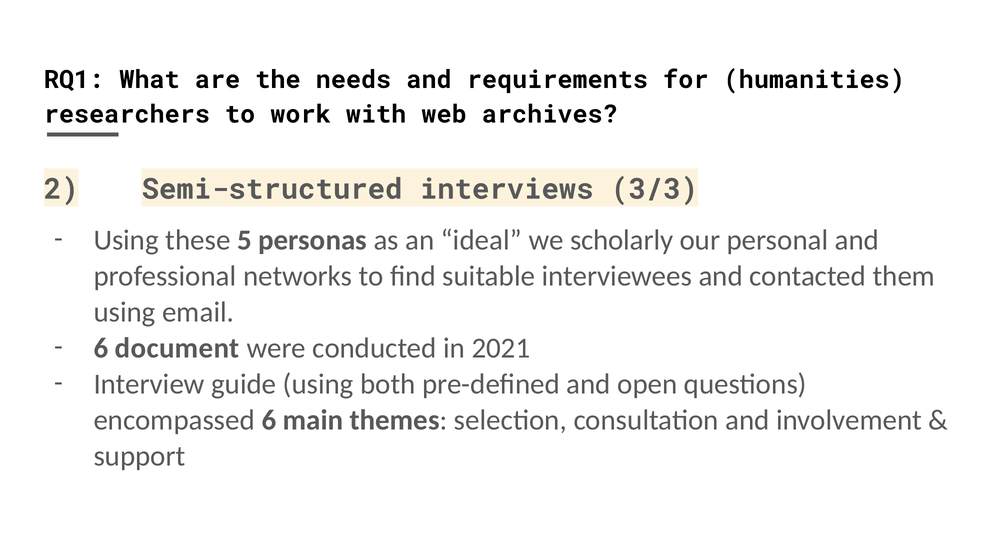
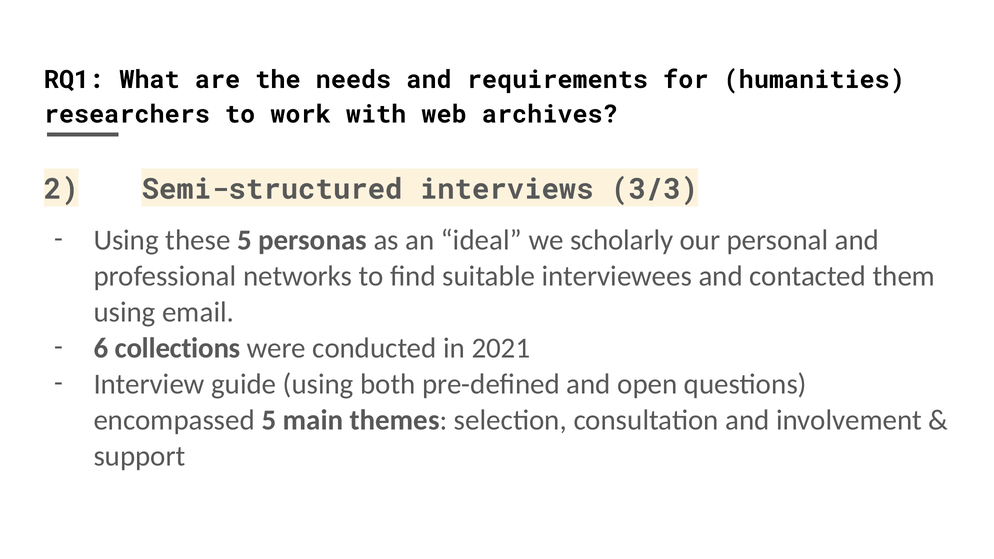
document: document -> collections
encompassed 6: 6 -> 5
